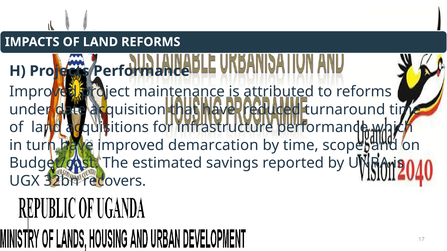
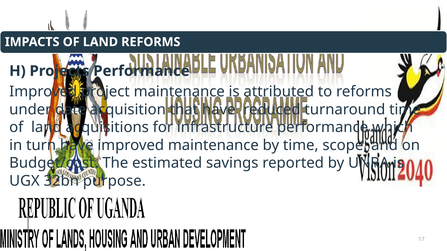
improved demarcation: demarcation -> maintenance
recovers: recovers -> purpose
